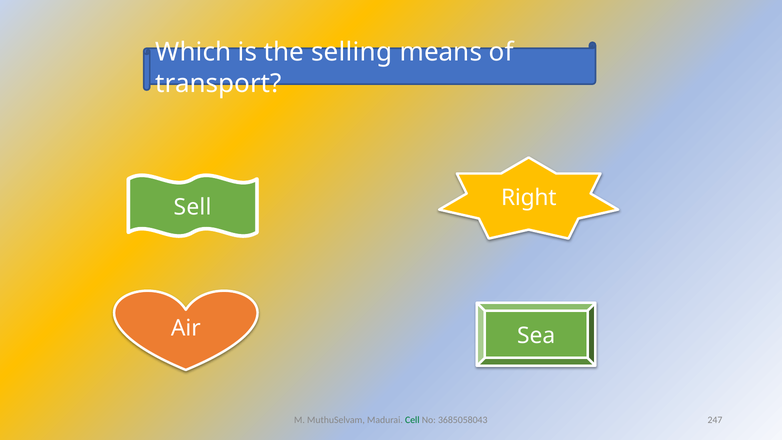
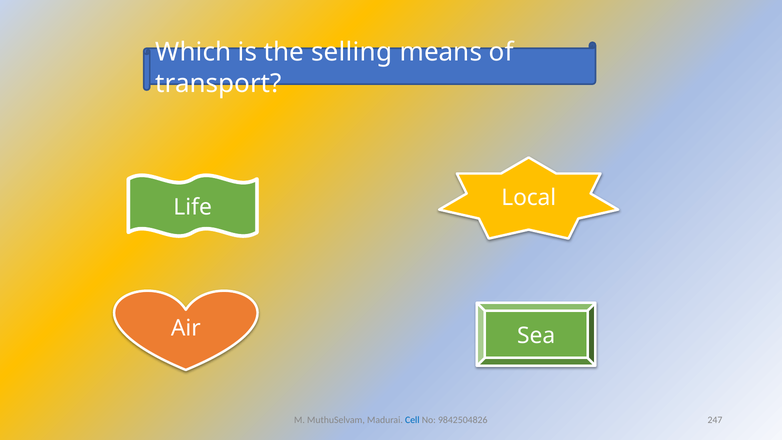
Right: Right -> Local
Sell: Sell -> Life
Cell colour: green -> blue
3685058043: 3685058043 -> 9842504826
